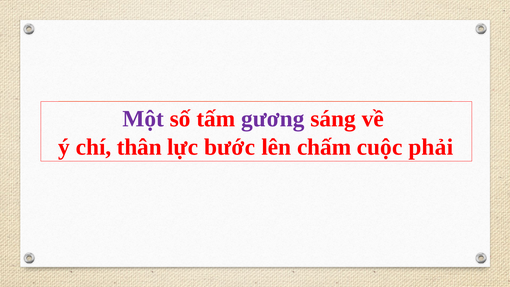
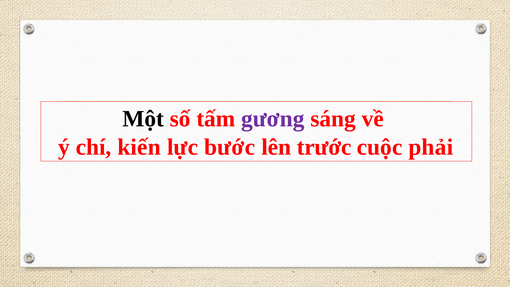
Một colour: purple -> black
thân: thân -> kiến
chấm: chấm -> trước
